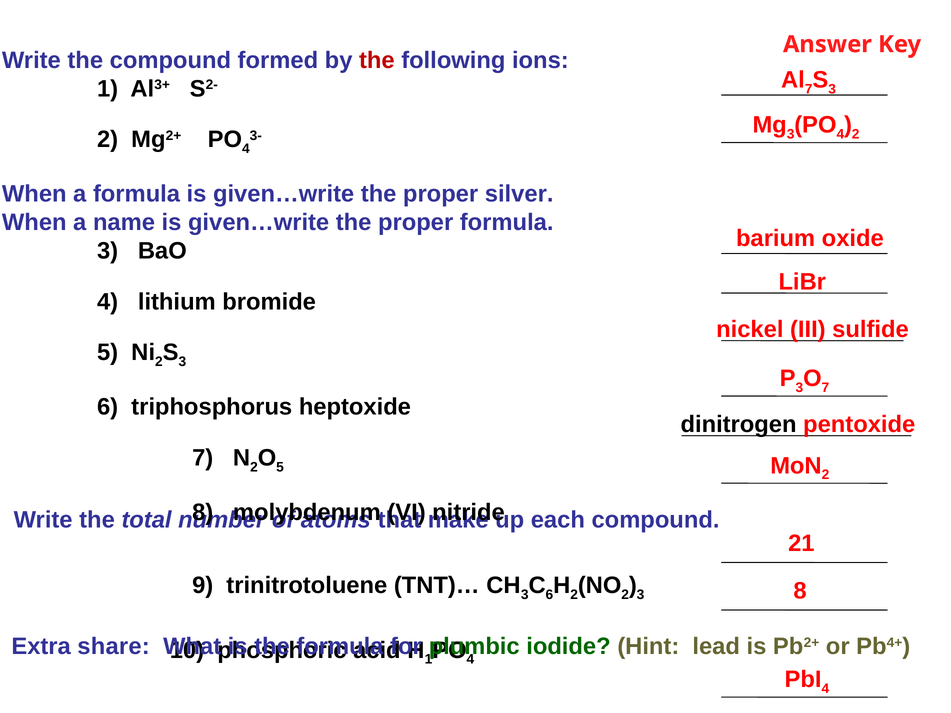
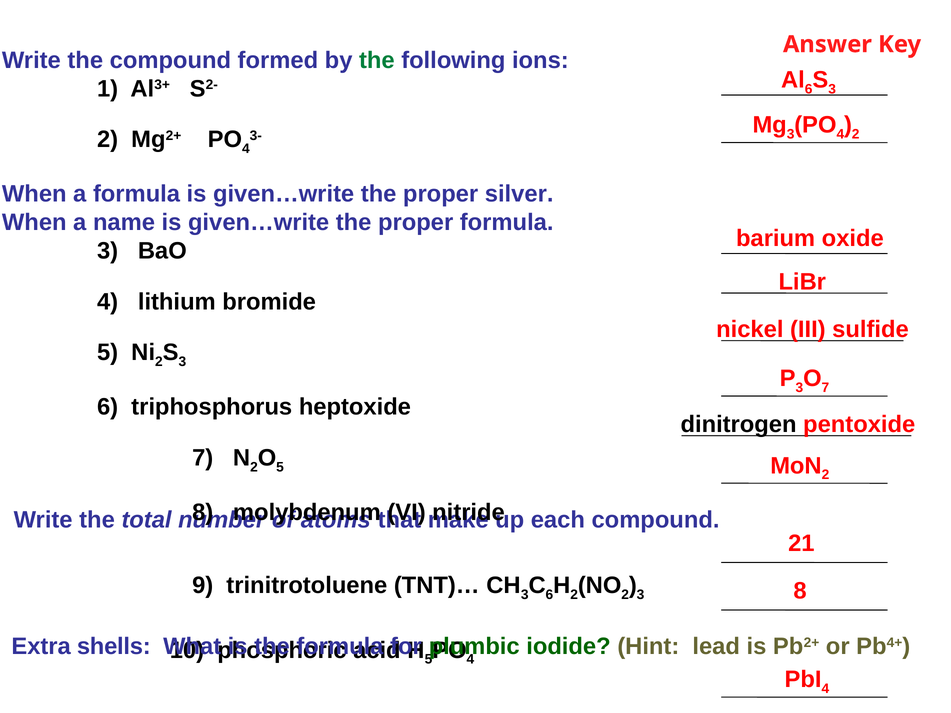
the at (377, 60) colour: red -> green
7 at (809, 89): 7 -> 6
share: share -> shells
1 at (429, 660): 1 -> 5
